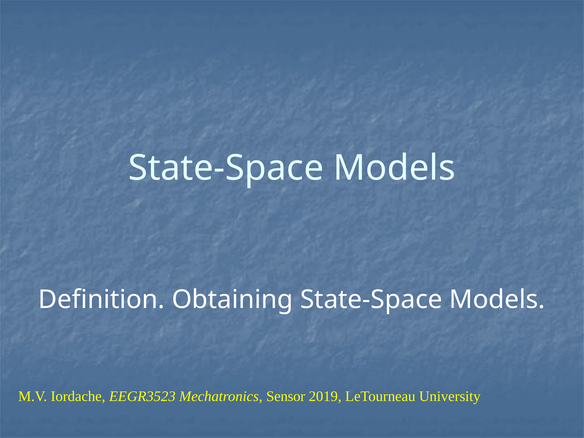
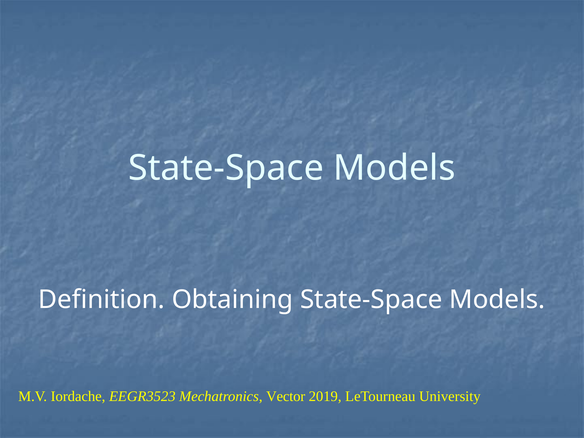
Sensor: Sensor -> Vector
